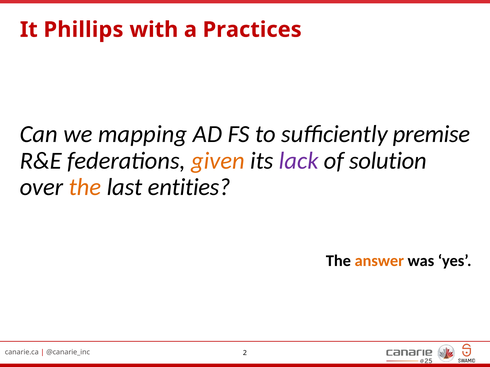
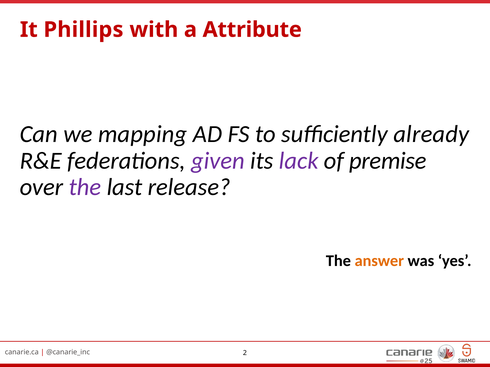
Practices: Practices -> Attribute
premise: premise -> already
given colour: orange -> purple
solution: solution -> premise
the at (85, 187) colour: orange -> purple
entities: entities -> release
